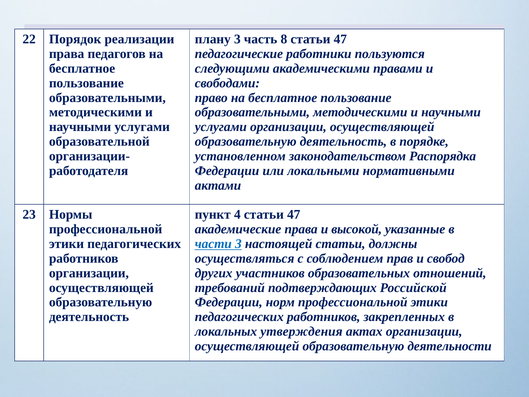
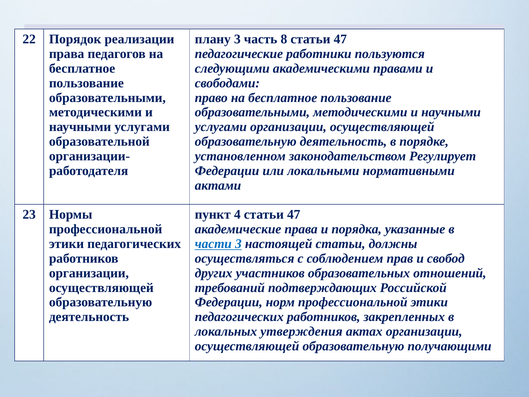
Распорядка: Распорядка -> Регулирует
высокой: высокой -> порядка
деятельности: деятельности -> получающими
